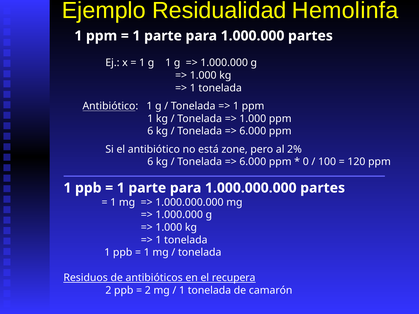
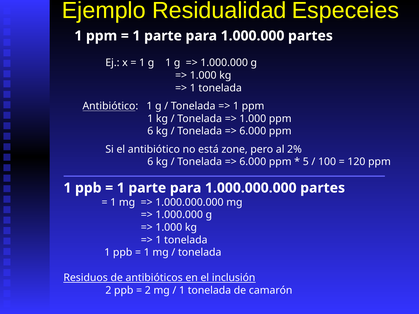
Hemolinfa: Hemolinfa -> Especeies
0: 0 -> 5
recupera: recupera -> inclusión
